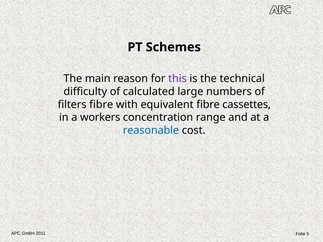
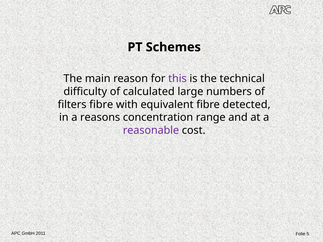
cassettes: cassettes -> detected
workers: workers -> reasons
reasonable colour: blue -> purple
